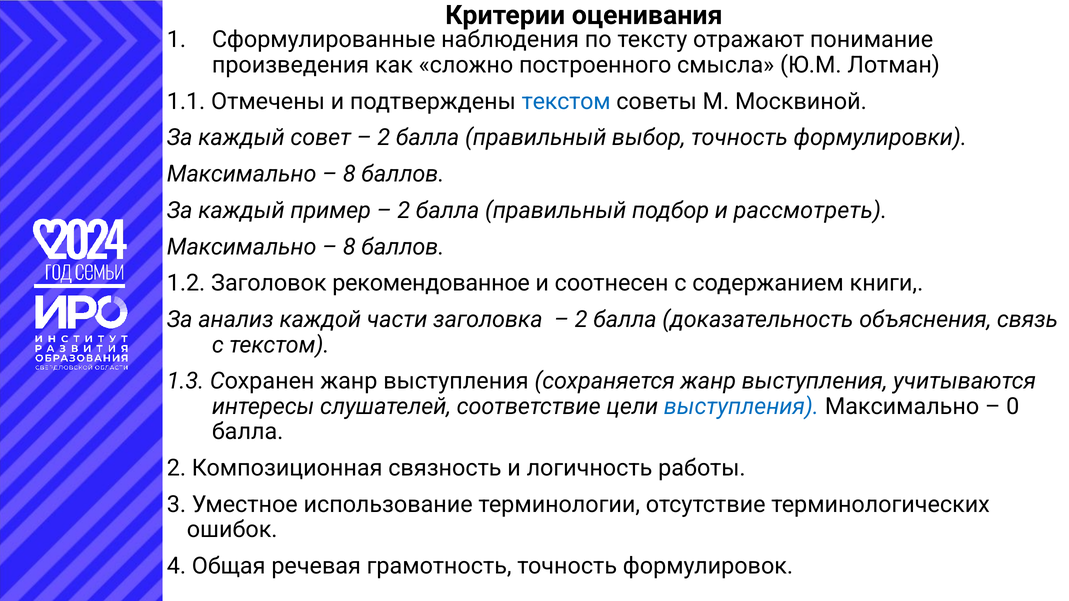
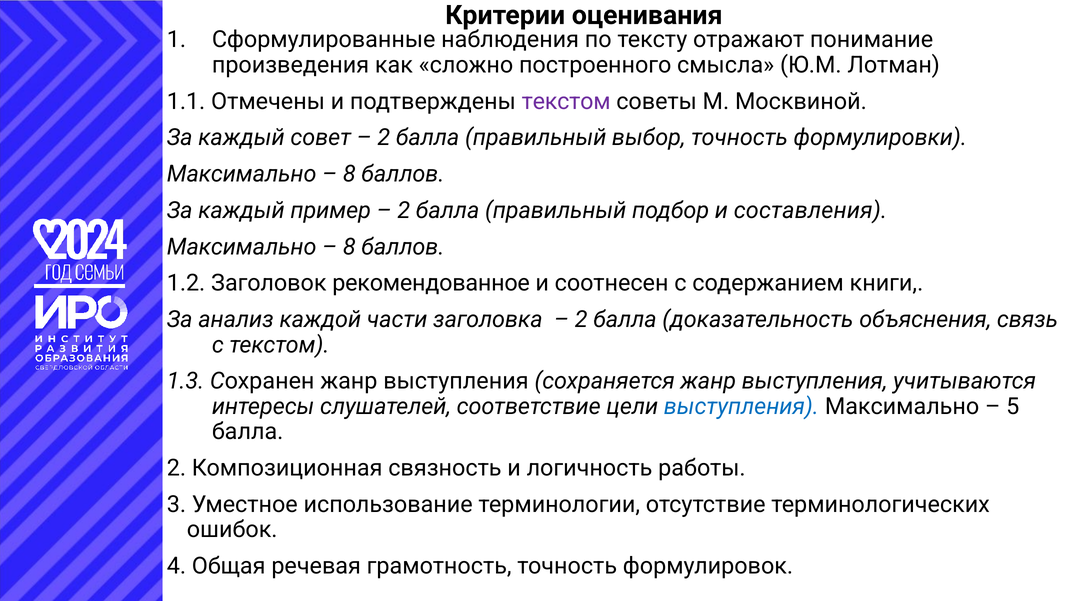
текстом at (566, 101) colour: blue -> purple
рассмотреть: рассмотреть -> составления
0: 0 -> 5
